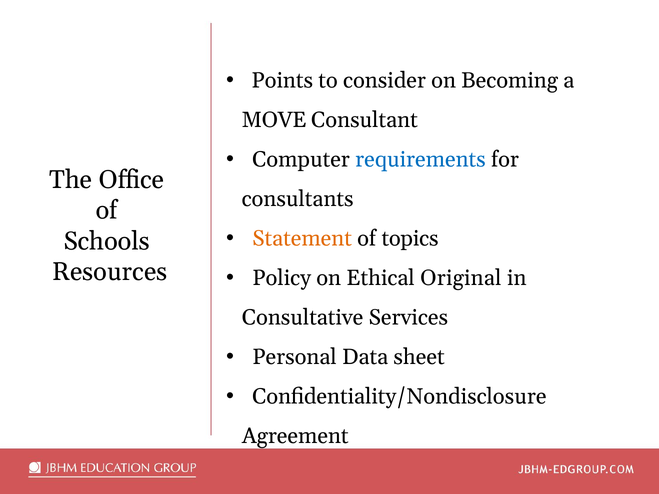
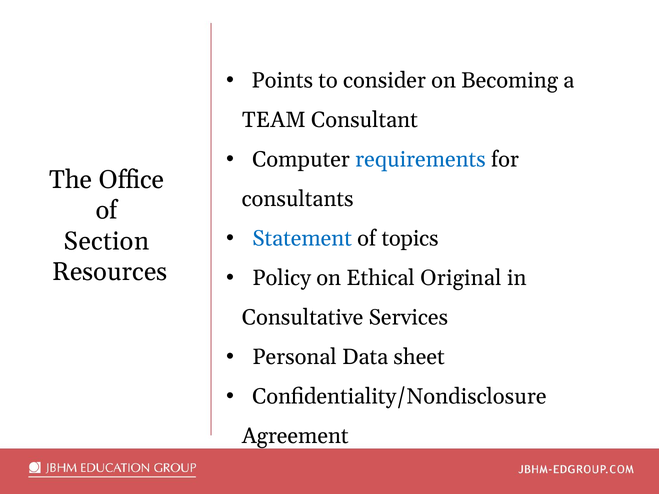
MOVE: MOVE -> TEAM
Statement colour: orange -> blue
Schools: Schools -> Section
